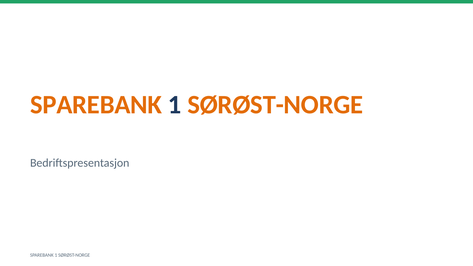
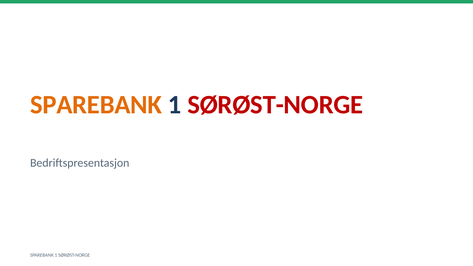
SØRØST-NORGE at (275, 105) colour: orange -> red
